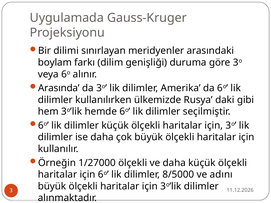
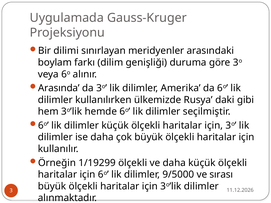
1/27000: 1/27000 -> 1/19299
8/5000: 8/5000 -> 9/5000
adını: adını -> sırası
